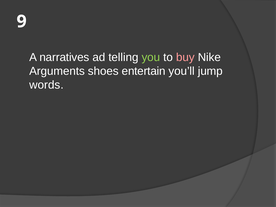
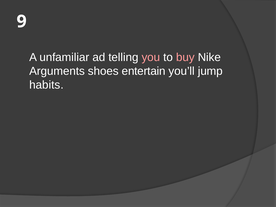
narratives: narratives -> unfamiliar
you colour: light green -> pink
words: words -> habits
